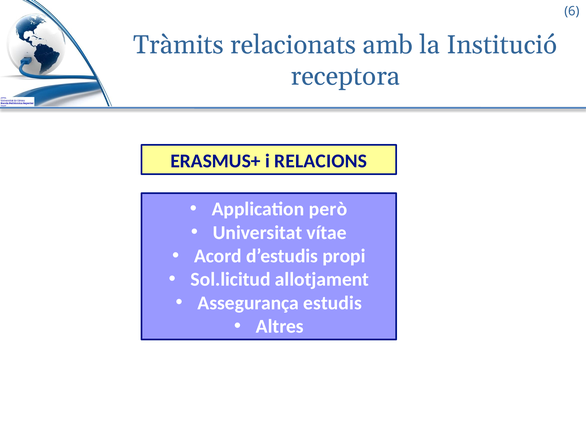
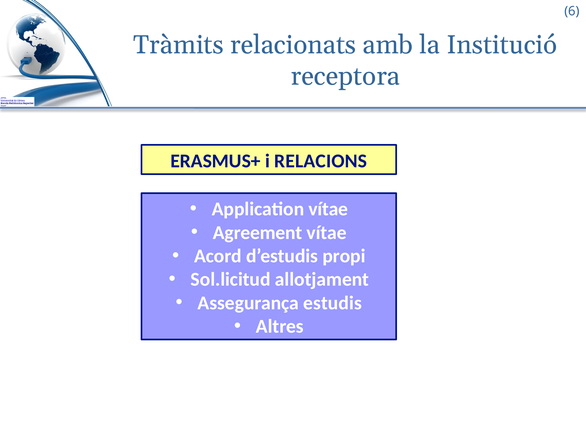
Application però: però -> vítae
Universitat: Universitat -> Agreement
